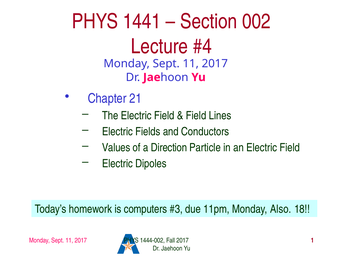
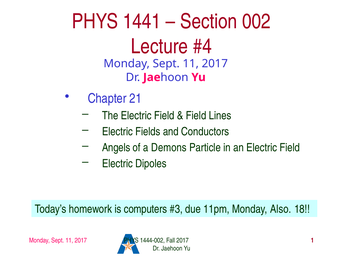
Values: Values -> Angels
Direction: Direction -> Demons
